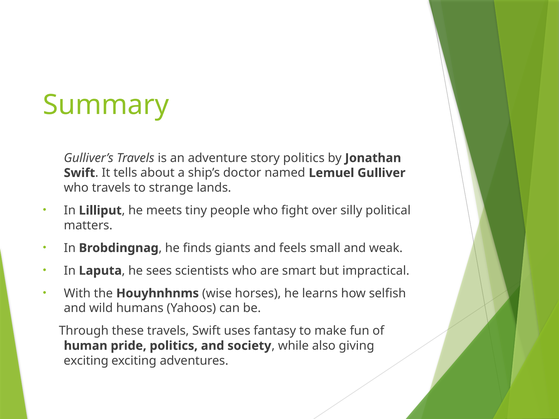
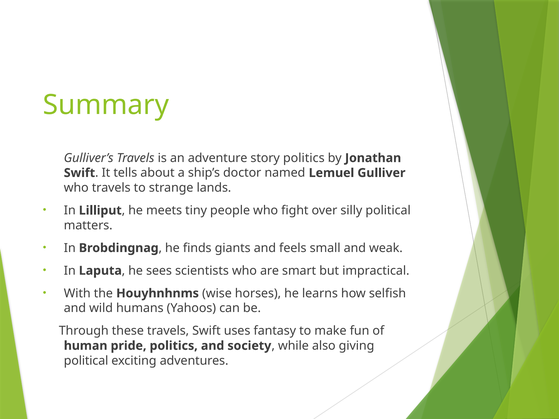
exciting at (86, 361): exciting -> political
